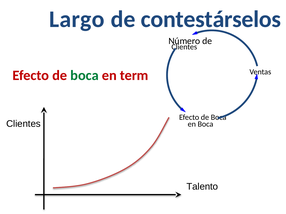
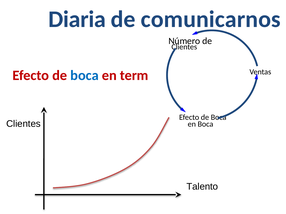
Largo: Largo -> Diaria
contestárselos: contestárselos -> comunicarnos
boca at (85, 76) colour: green -> blue
